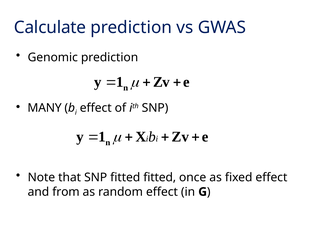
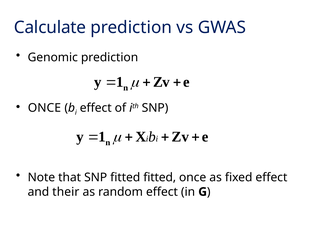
MANY at (45, 108): MANY -> ONCE
from: from -> their
